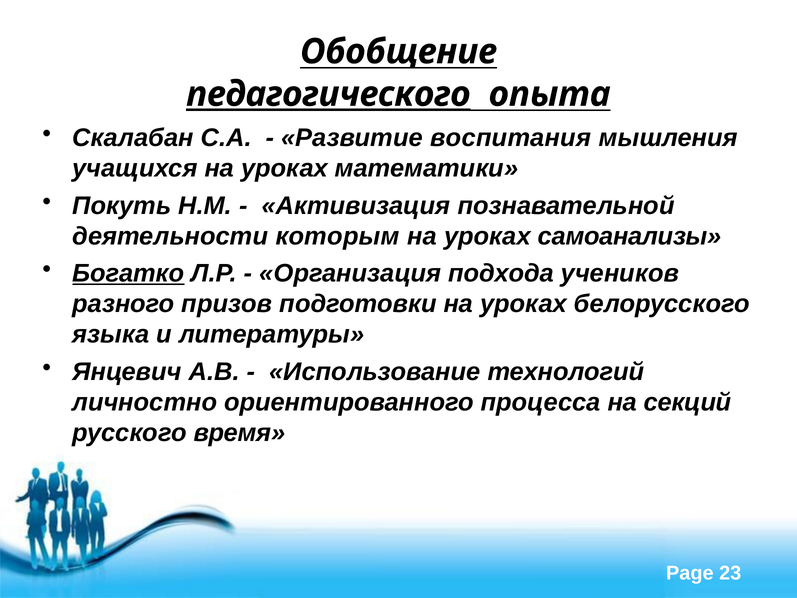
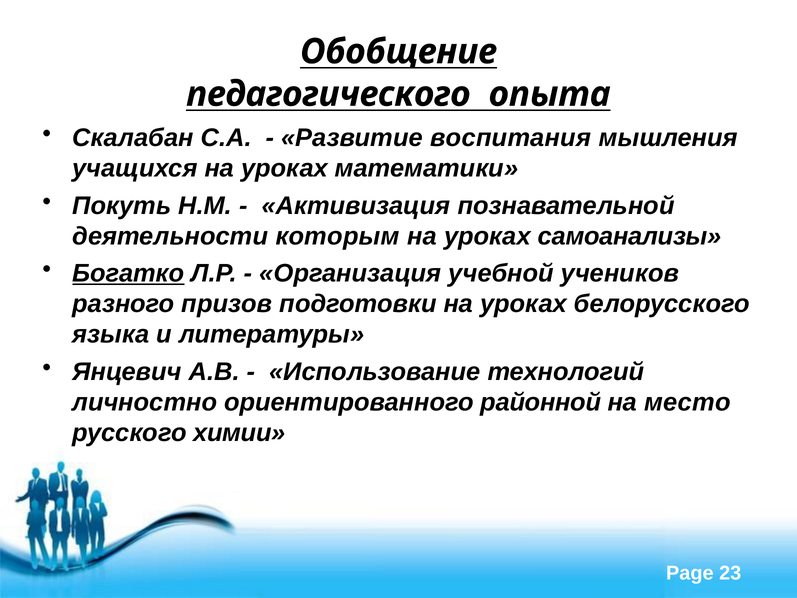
педагогического underline: present -> none
подхода: подхода -> учебной
процесса: процесса -> районной
секций: секций -> место
время: время -> химии
